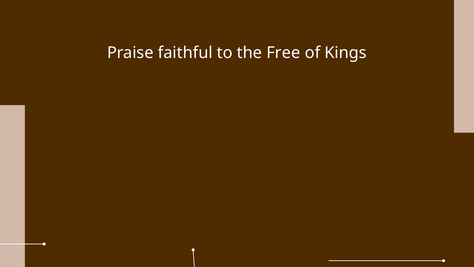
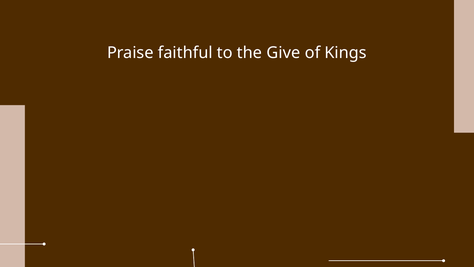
Free: Free -> Give
